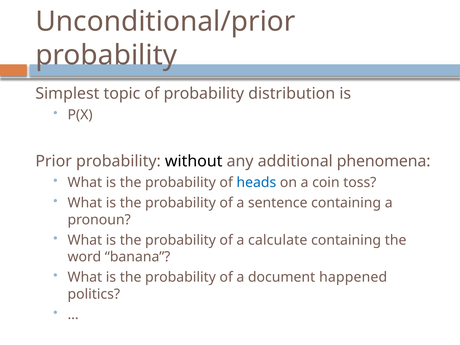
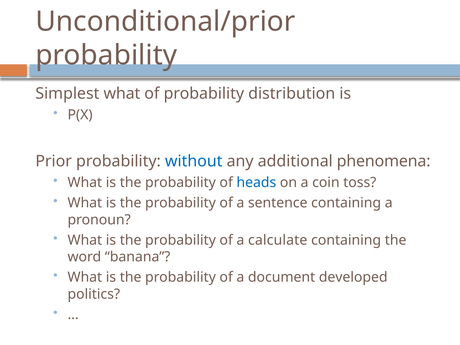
Simplest topic: topic -> what
without colour: black -> blue
happened: happened -> developed
